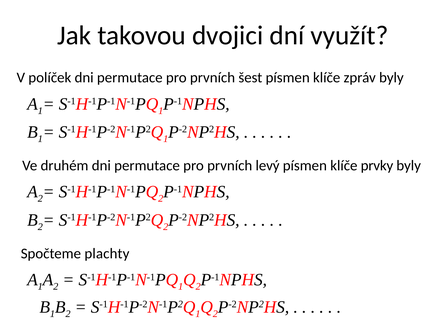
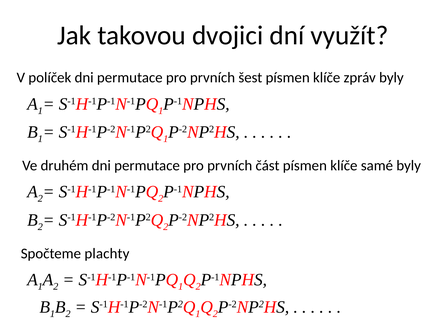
levý: levý -> část
prvky: prvky -> samé
